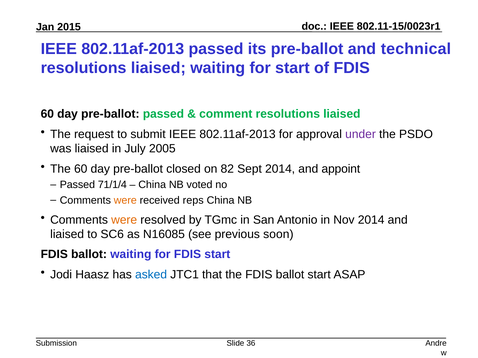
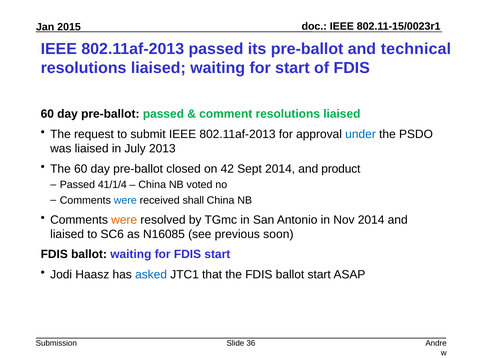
under colour: purple -> blue
2005: 2005 -> 2013
82: 82 -> 42
appoint: appoint -> product
71/1/4: 71/1/4 -> 41/1/4
were at (125, 200) colour: orange -> blue
reps: reps -> shall
